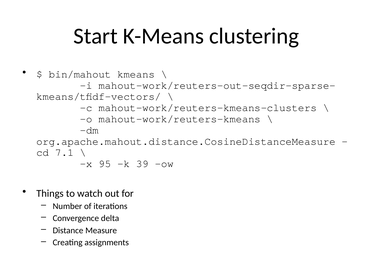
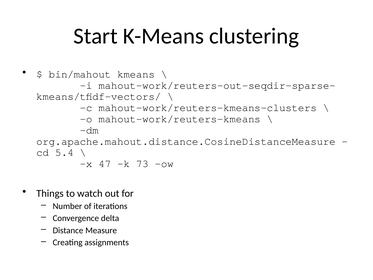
7.1: 7.1 -> 5.4
95: 95 -> 47
39: 39 -> 73
